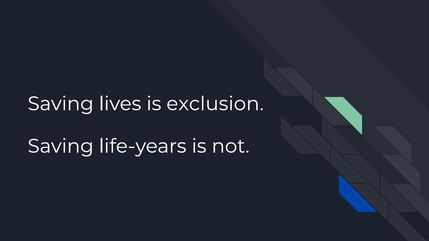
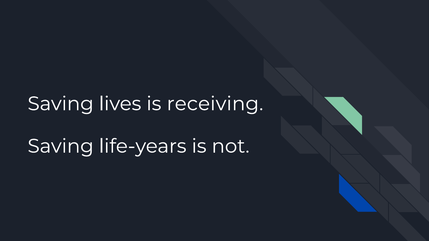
exclusion: exclusion -> receiving
